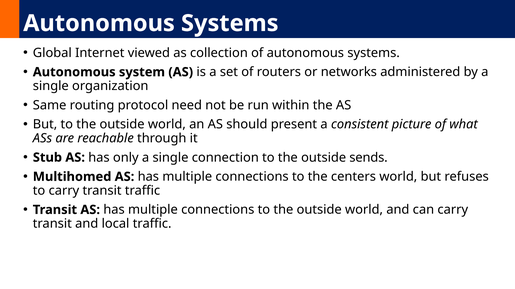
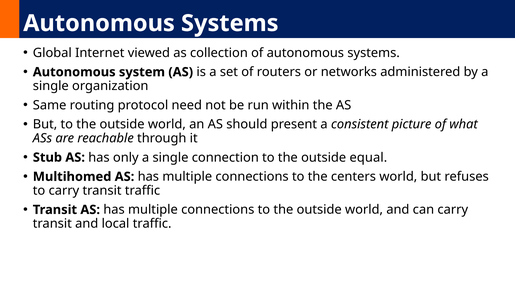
sends: sends -> equal
